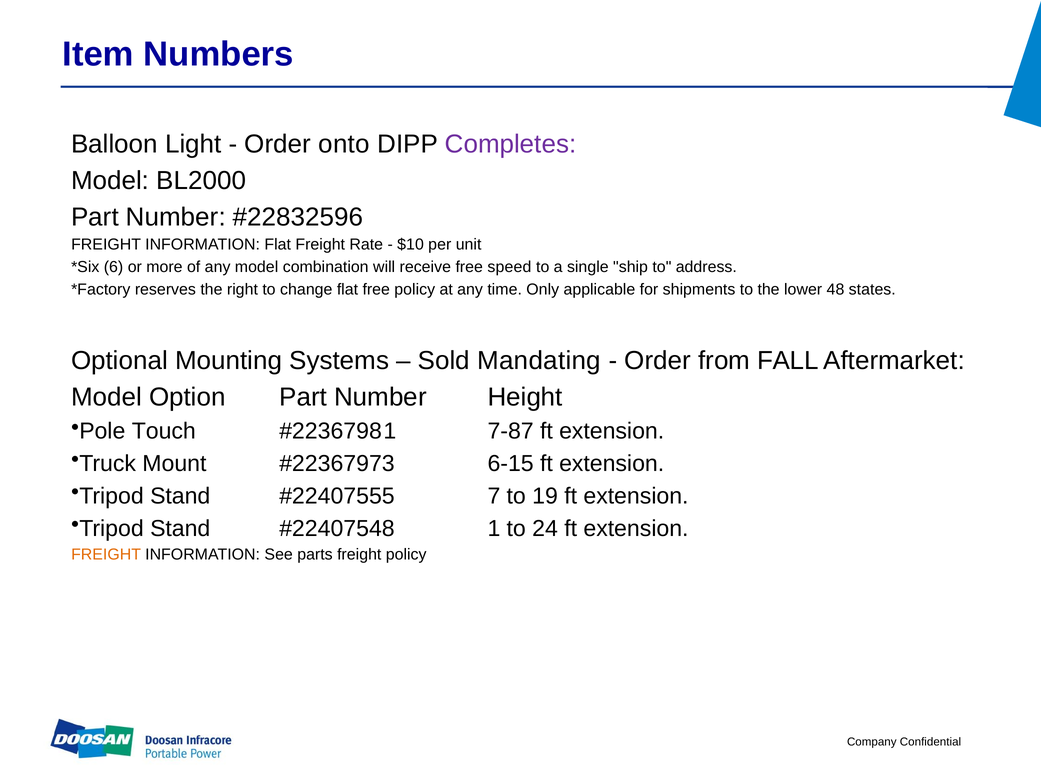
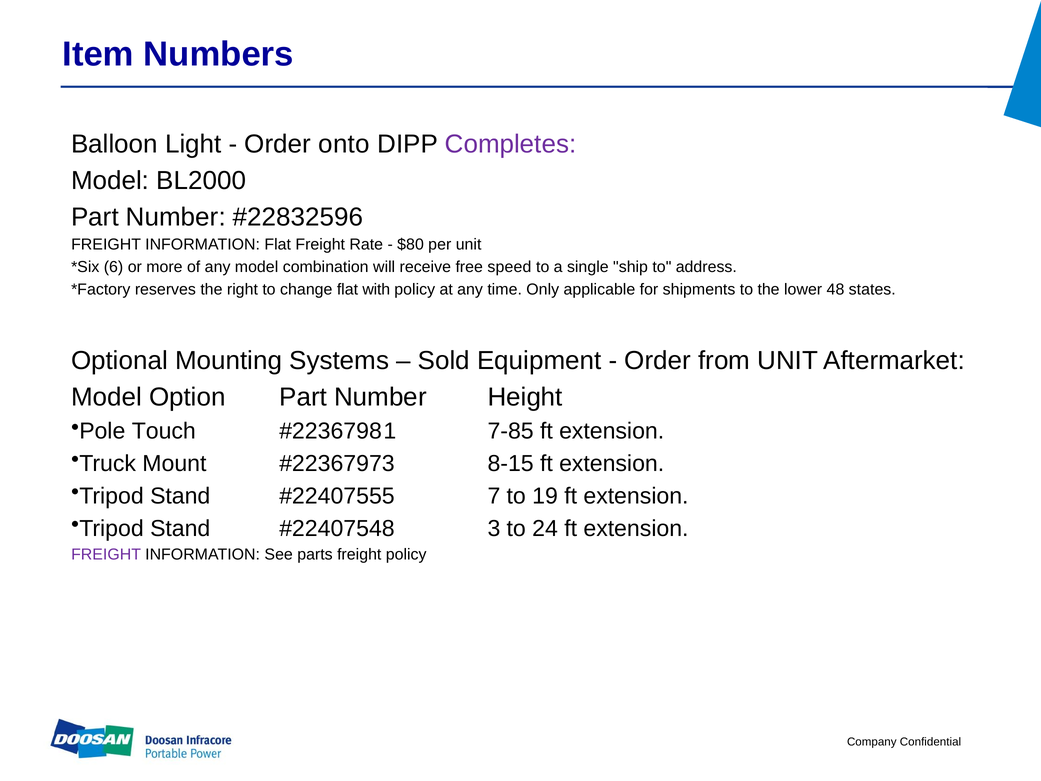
$10: $10 -> $80
flat free: free -> with
Mandating: Mandating -> Equipment
from FALL: FALL -> UNIT
7-87: 7-87 -> 7-85
6-15: 6-15 -> 8-15
1: 1 -> 3
FREIGHT at (106, 554) colour: orange -> purple
